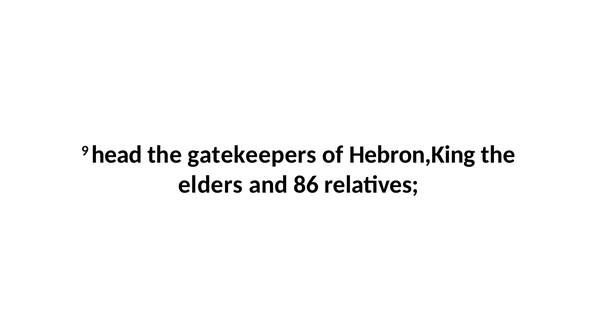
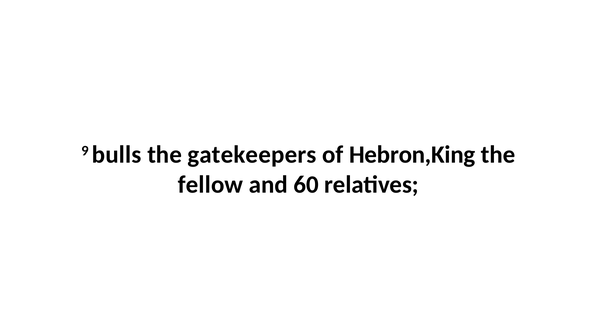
head: head -> bulls
elders: elders -> fellow
86: 86 -> 60
